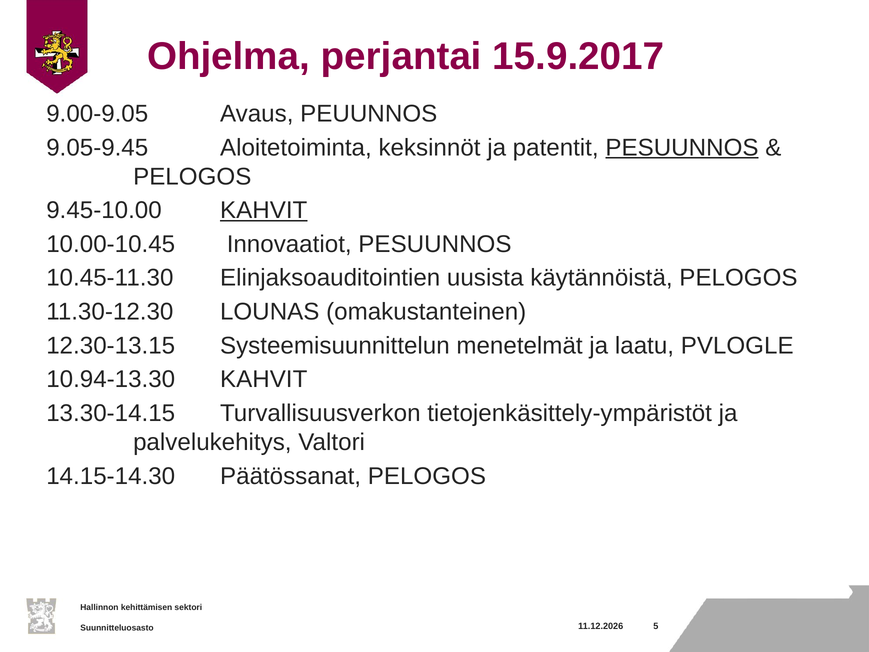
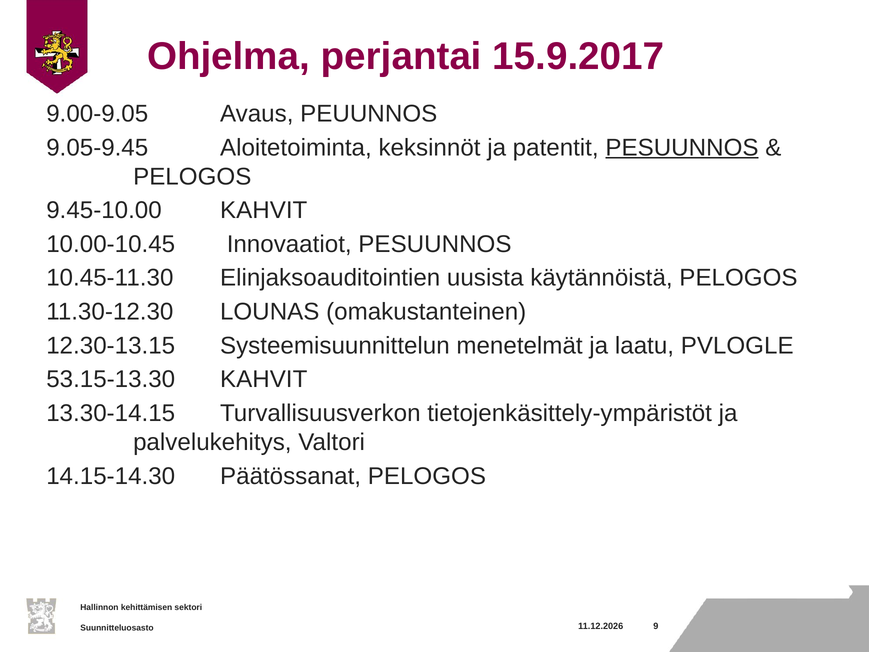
KAHVIT at (264, 210) underline: present -> none
10.94-13.30: 10.94-13.30 -> 53.15-13.30
5: 5 -> 9
